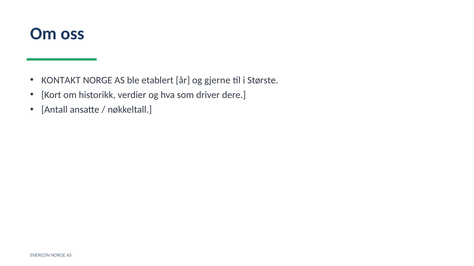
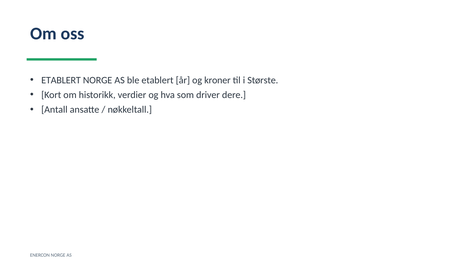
KONTAKT at (61, 80): KONTAKT -> ETABLERT
gjerne: gjerne -> kroner
